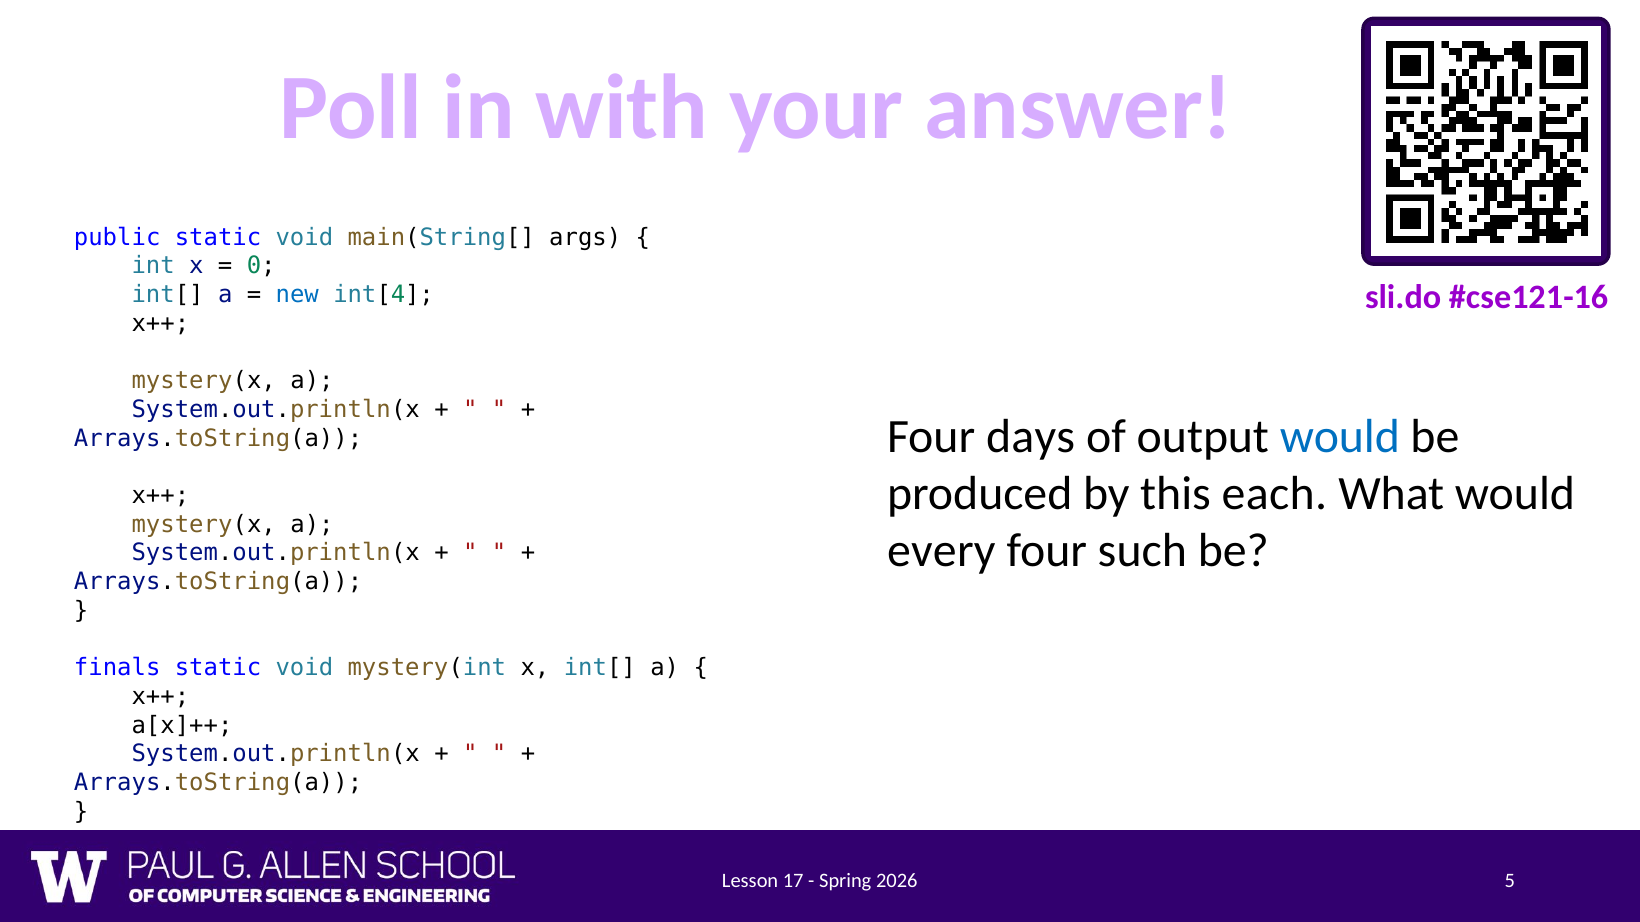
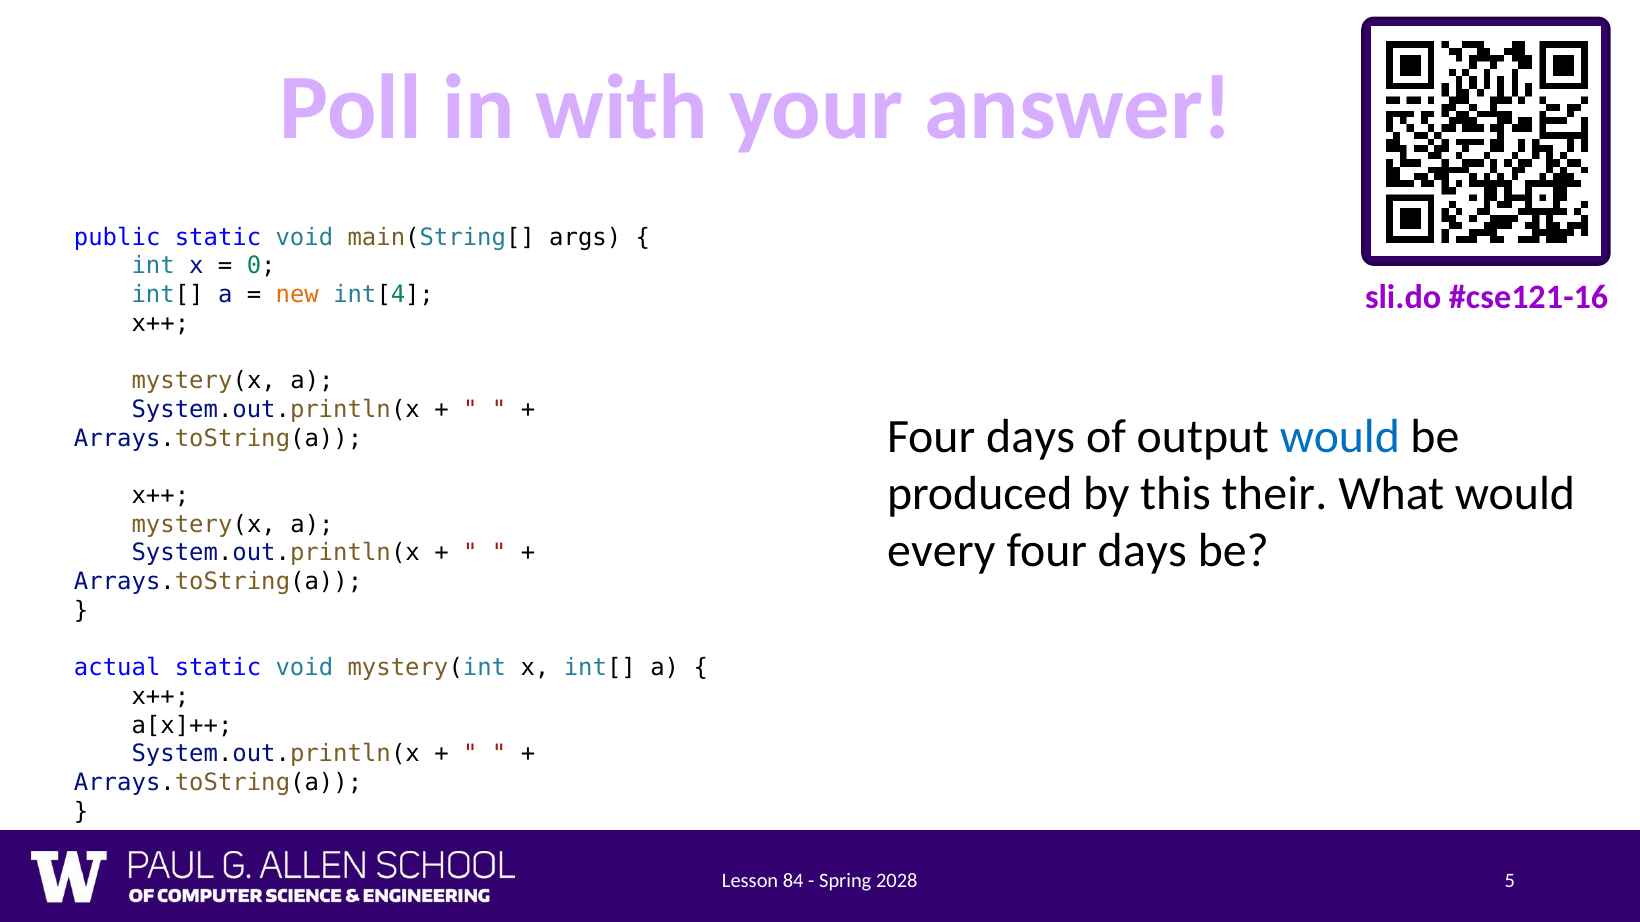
new colour: blue -> orange
each: each -> their
such at (1142, 551): such -> days
finals: finals -> actual
17: 17 -> 84
2026: 2026 -> 2028
